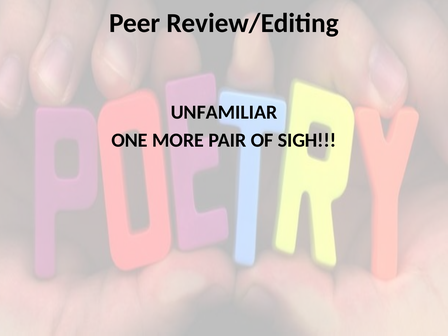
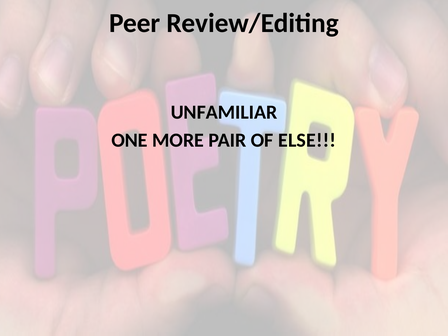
SIGH: SIGH -> ELSE
